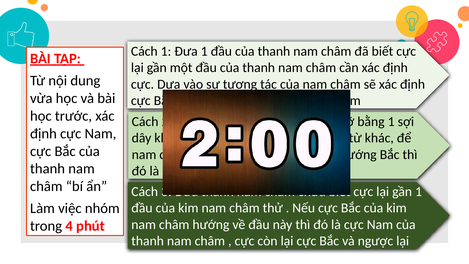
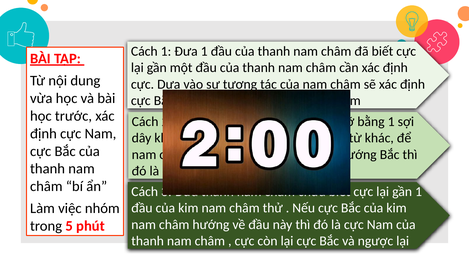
4: 4 -> 5
